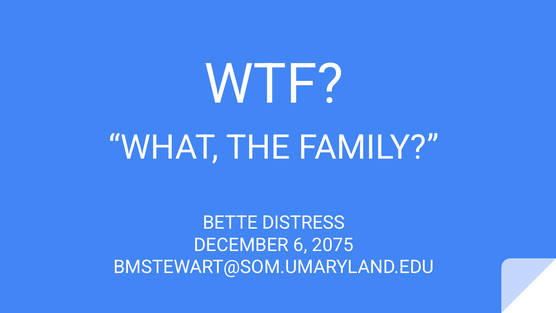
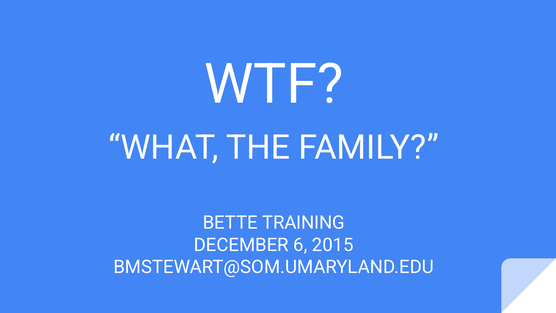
DISTRESS: DISTRESS -> TRAINING
2075: 2075 -> 2015
